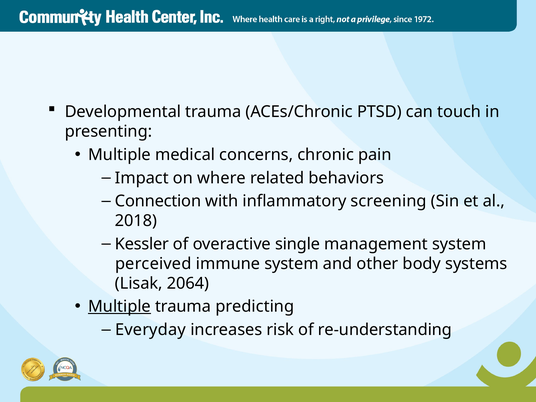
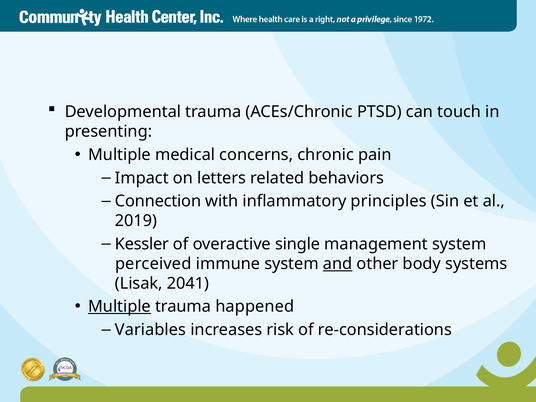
where: where -> letters
screening: screening -> principles
2018: 2018 -> 2019
and underline: none -> present
2064: 2064 -> 2041
predicting: predicting -> happened
Everyday: Everyday -> Variables
re-understanding: re-understanding -> re-considerations
